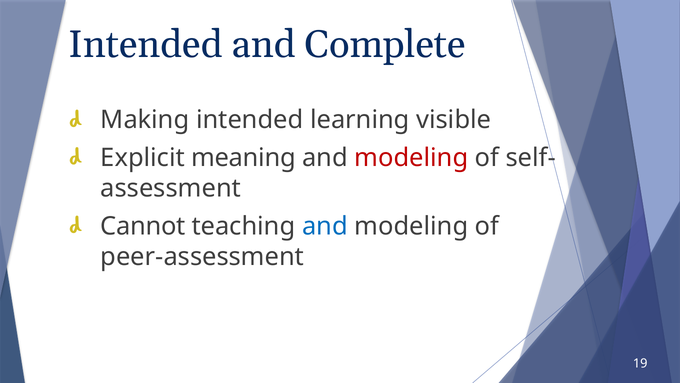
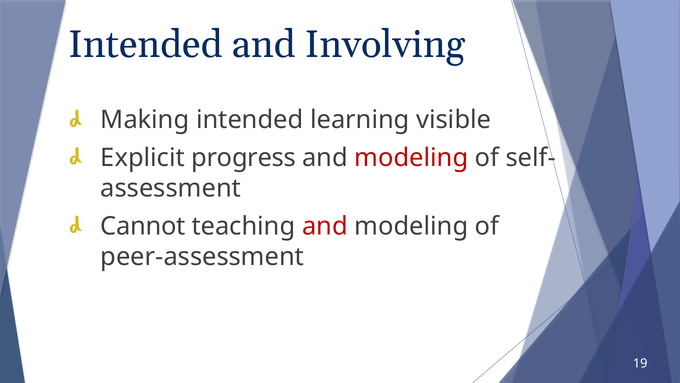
Complete: Complete -> Involving
meaning: meaning -> progress
and at (325, 226) colour: blue -> red
